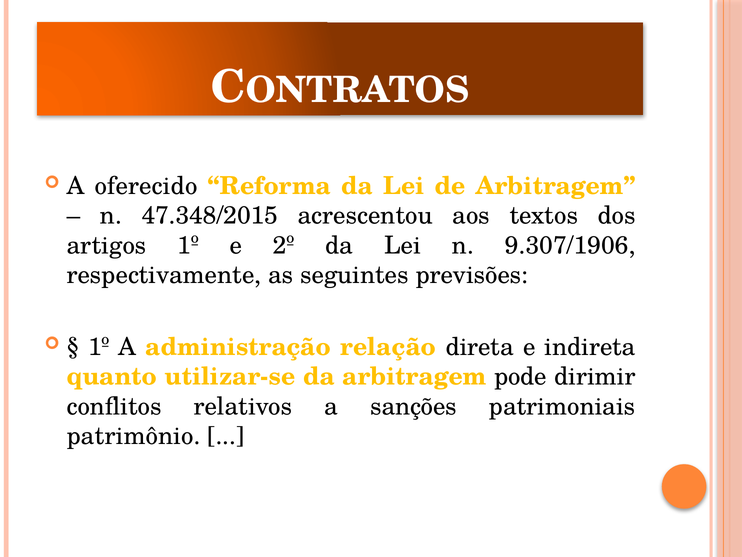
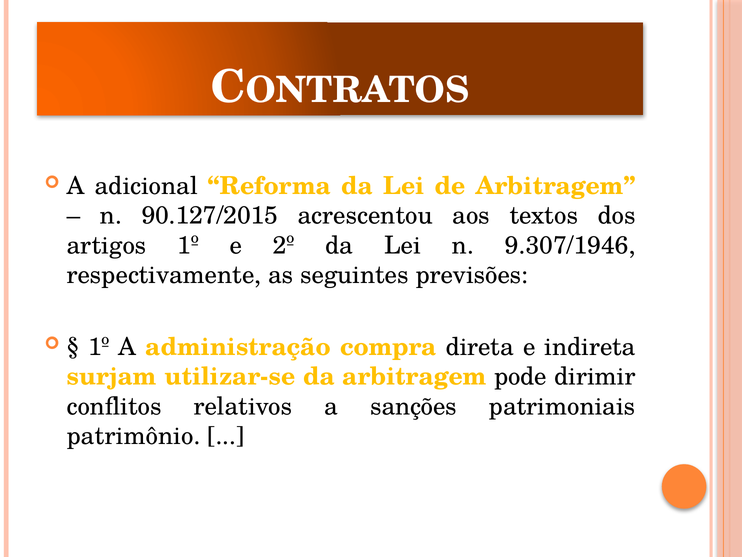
oferecido: oferecido -> adicional
47.348/2015: 47.348/2015 -> 90.127/2015
9.307/1906: 9.307/1906 -> 9.307/1946
relação: relação -> compra
quanto: quanto -> surjam
